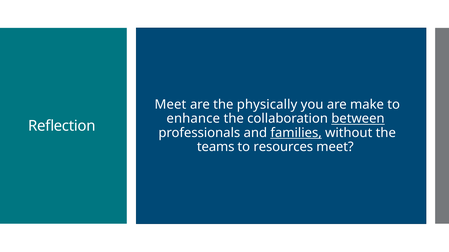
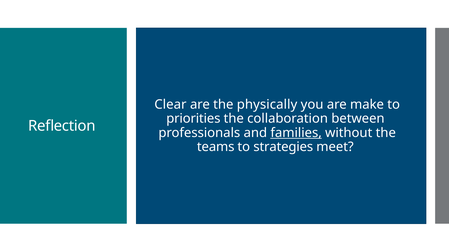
Meet at (170, 105): Meet -> Clear
enhance: enhance -> priorities
between underline: present -> none
resources: resources -> strategies
